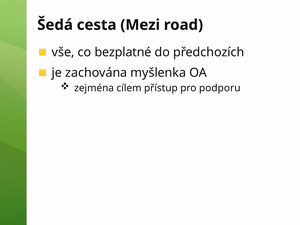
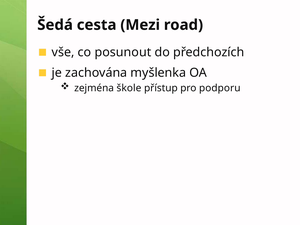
bezplatné: bezplatné -> posunout
cílem: cílem -> škole
